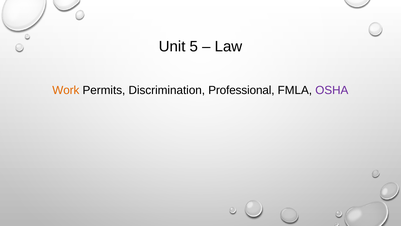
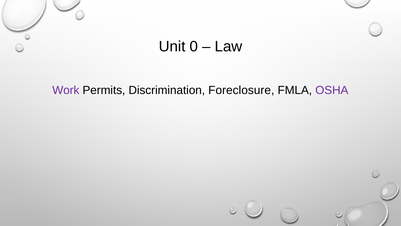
5: 5 -> 0
Work colour: orange -> purple
Professional: Professional -> Foreclosure
